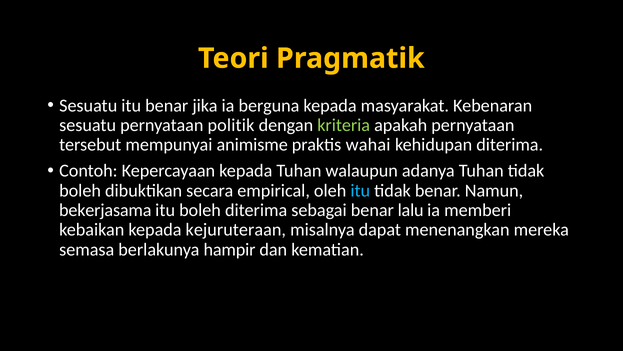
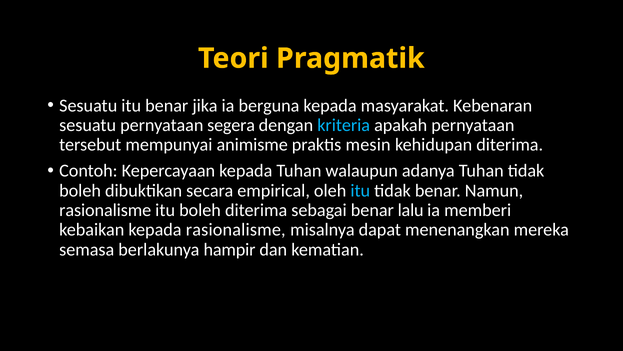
politik: politik -> segera
kriteria colour: light green -> light blue
wahai: wahai -> mesin
bekerjasama at (105, 210): bekerjasama -> rasionalisme
kepada kejuruteraan: kejuruteraan -> rasionalisme
